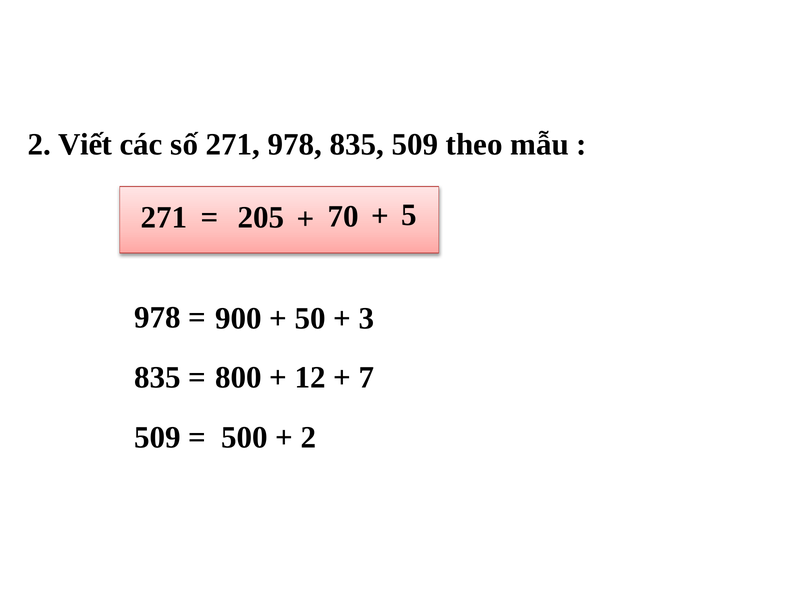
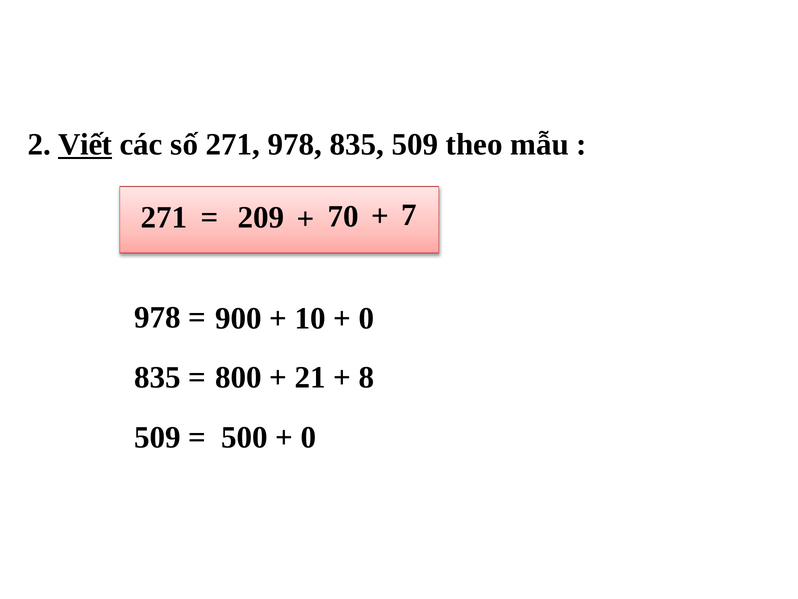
Viết underline: none -> present
205: 205 -> 209
5: 5 -> 7
50: 50 -> 10
3 at (367, 318): 3 -> 0
12: 12 -> 21
7: 7 -> 8
2 at (309, 437): 2 -> 0
